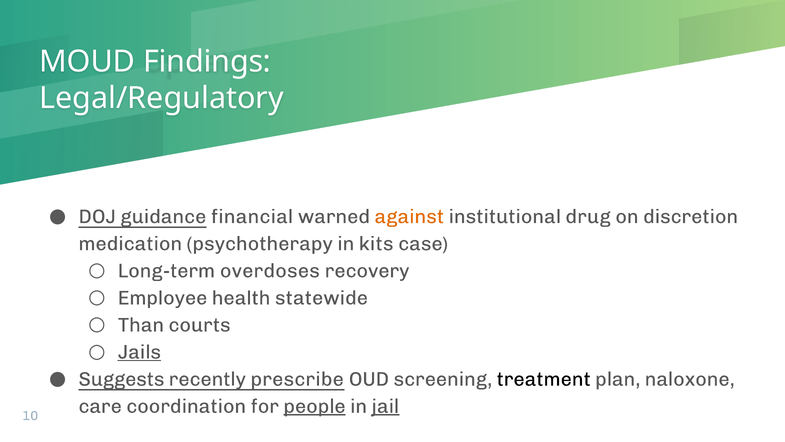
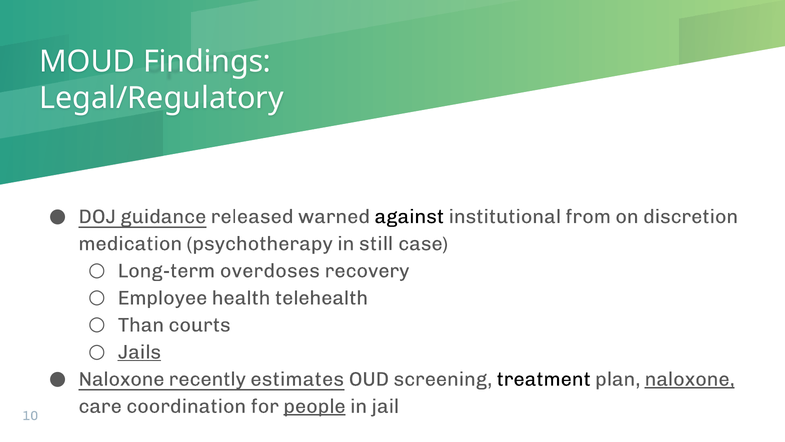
financial: financial -> released
against colour: orange -> black
drug: drug -> from
kits: kits -> still
statewide: statewide -> telehealth
Suggests at (121, 379): Suggests -> Naloxone
prescribe: prescribe -> estimates
naloxone at (690, 379) underline: none -> present
jail underline: present -> none
